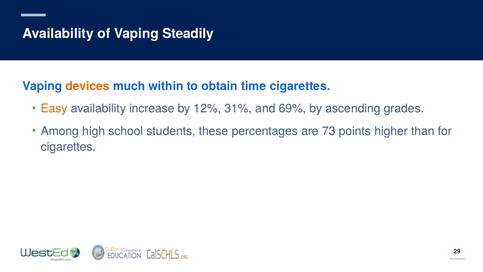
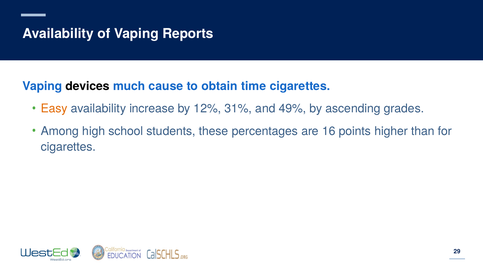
Steadily: Steadily -> Reports
devices colour: orange -> black
within: within -> cause
69%: 69% -> 49%
73: 73 -> 16
